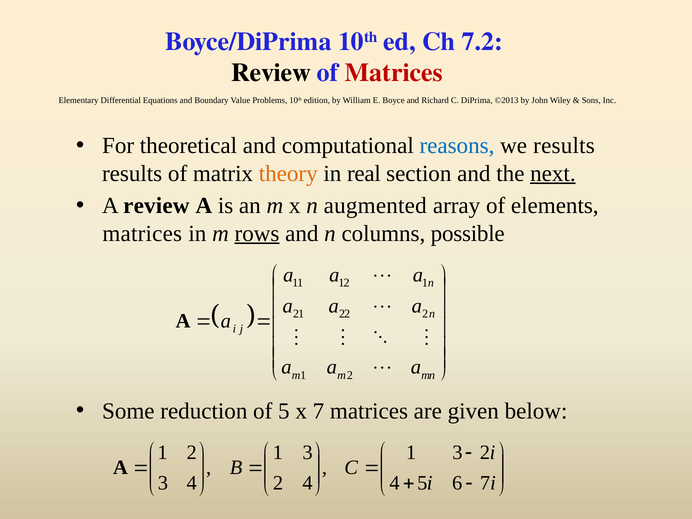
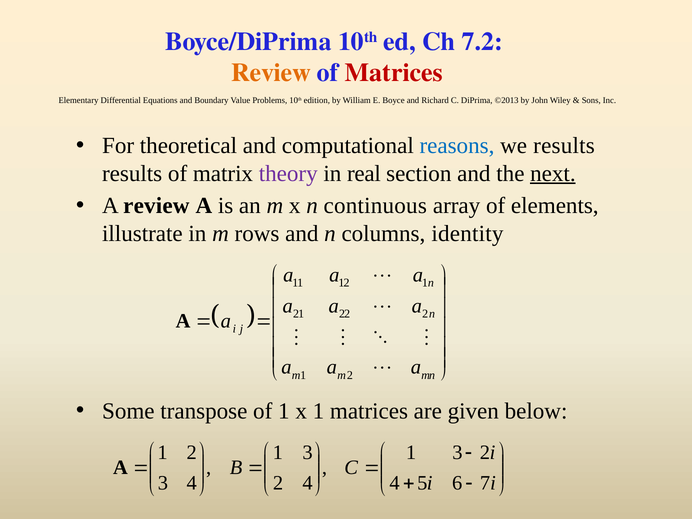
Review at (271, 73) colour: black -> orange
theory colour: orange -> purple
augmented: augmented -> continuous
matrices at (142, 233): matrices -> illustrate
rows underline: present -> none
possible: possible -> identity
reduction: reduction -> transpose
of 5: 5 -> 1
x 7: 7 -> 1
